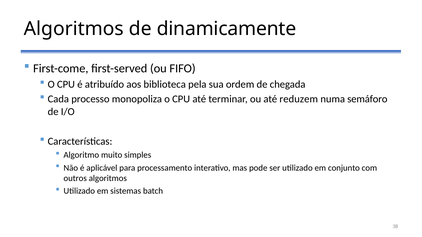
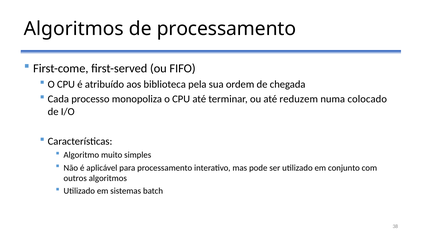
de dinamicamente: dinamicamente -> processamento
semáforo: semáforo -> colocado
